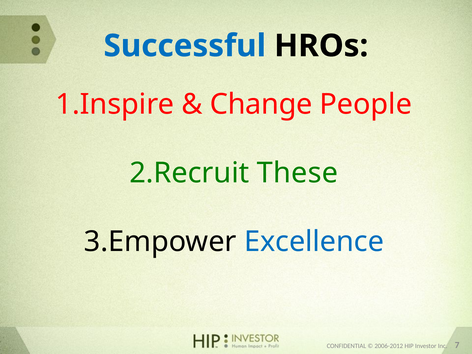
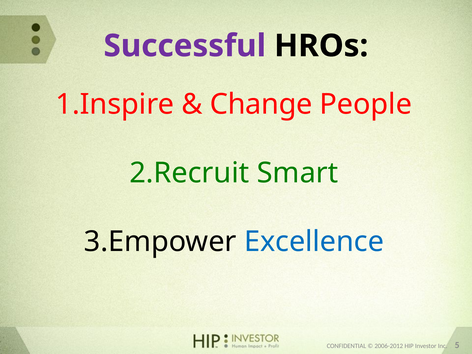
Successful colour: blue -> purple
These: These -> Smart
7: 7 -> 5
